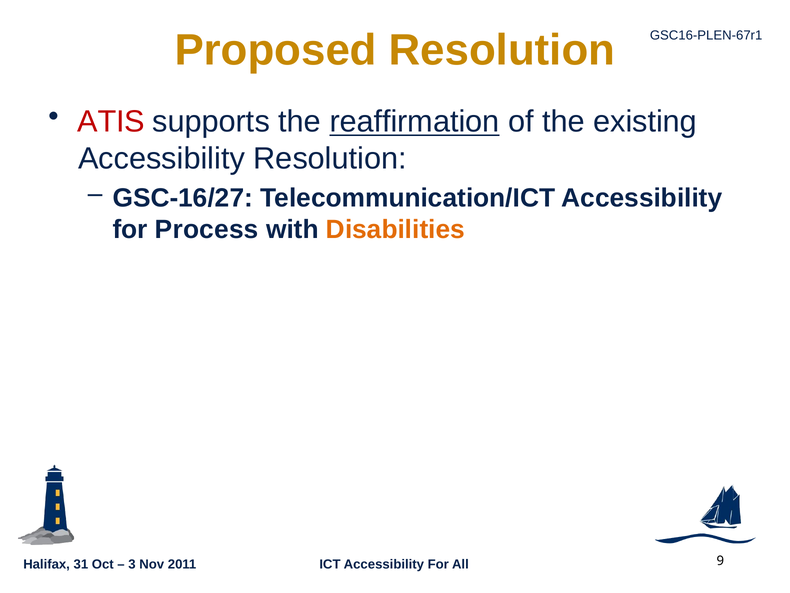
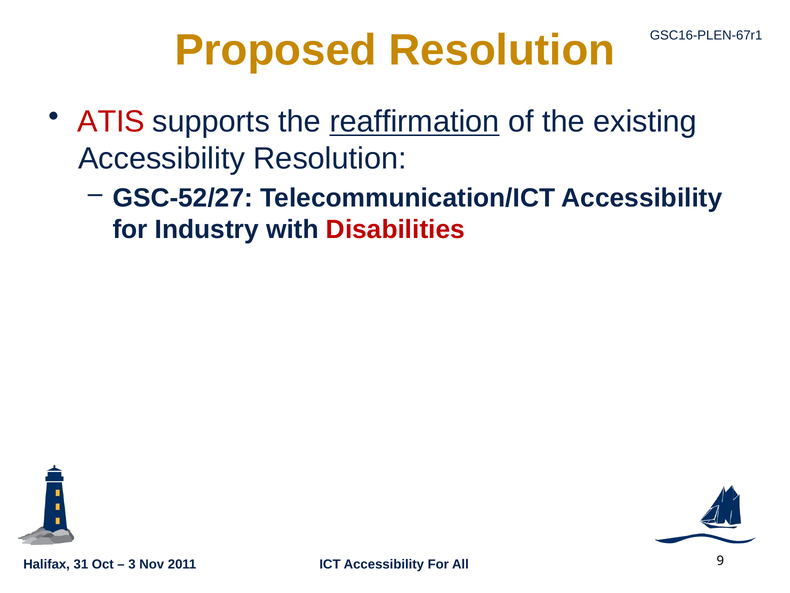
GSC-16/27: GSC-16/27 -> GSC-52/27
Process: Process -> Industry
Disabilities colour: orange -> red
